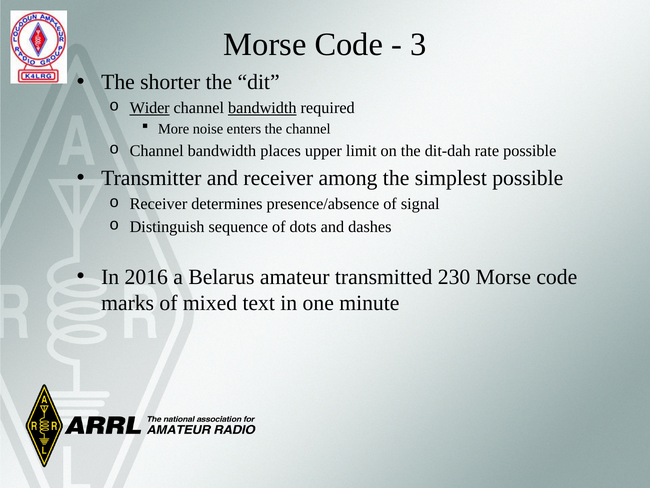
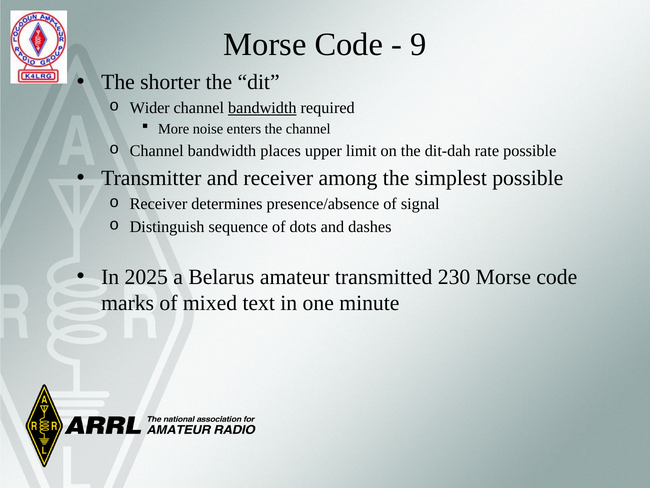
3: 3 -> 9
Wider underline: present -> none
2016: 2016 -> 2025
